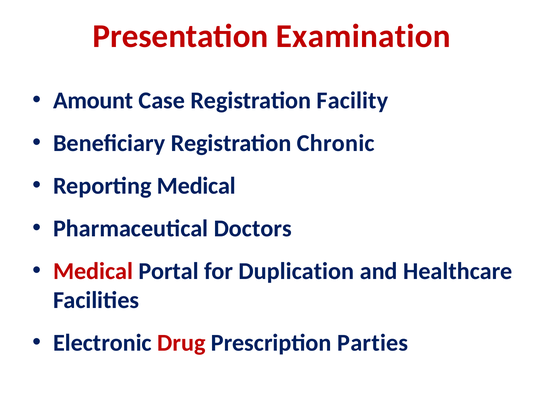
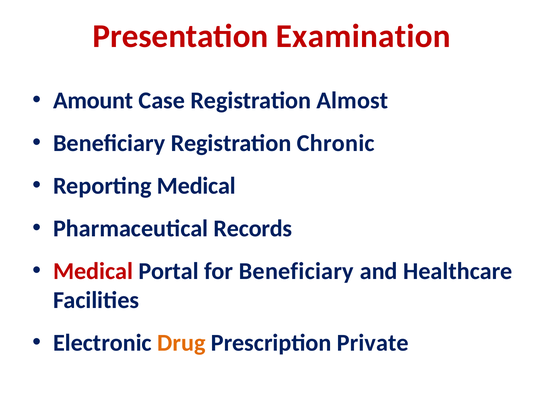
Facility: Facility -> Almost
Doctors: Doctors -> Records
for Duplication: Duplication -> Beneficiary
Drug colour: red -> orange
Parties: Parties -> Private
